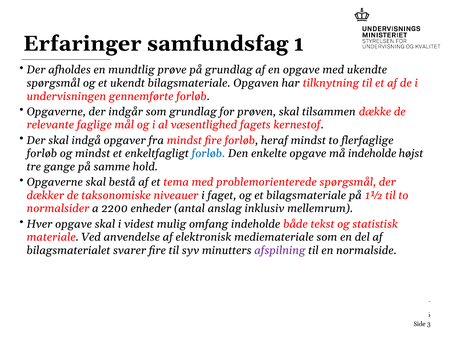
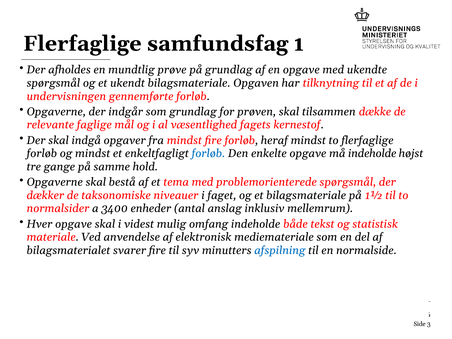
Erfaringer at (82, 44): Erfaringer -> Flerfaglige
2200: 2200 -> 3400
afspilning colour: purple -> blue
